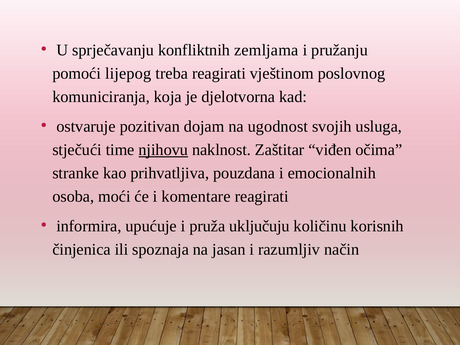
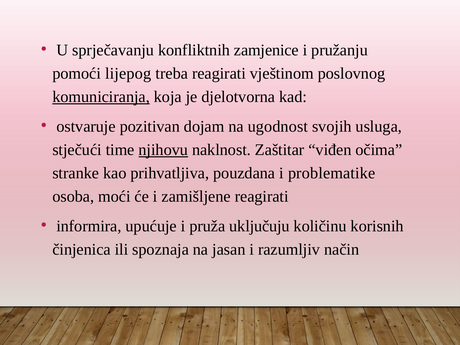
zemljama: zemljama -> zamjenice
komuniciranja underline: none -> present
emocionalnih: emocionalnih -> problematike
komentare: komentare -> zamišljene
